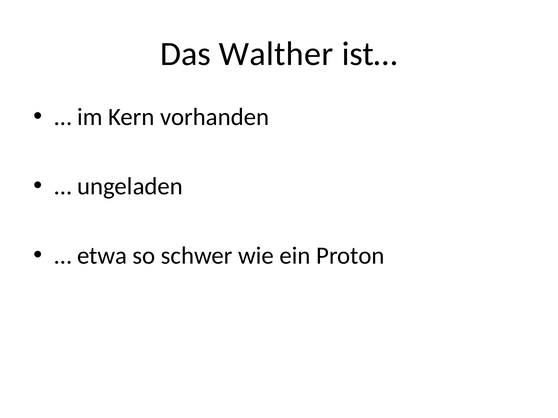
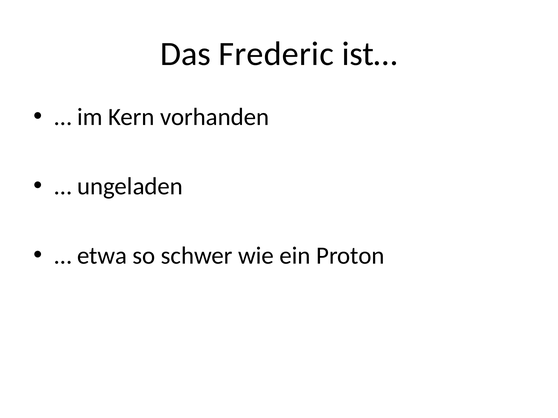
Walther: Walther -> Frederic
